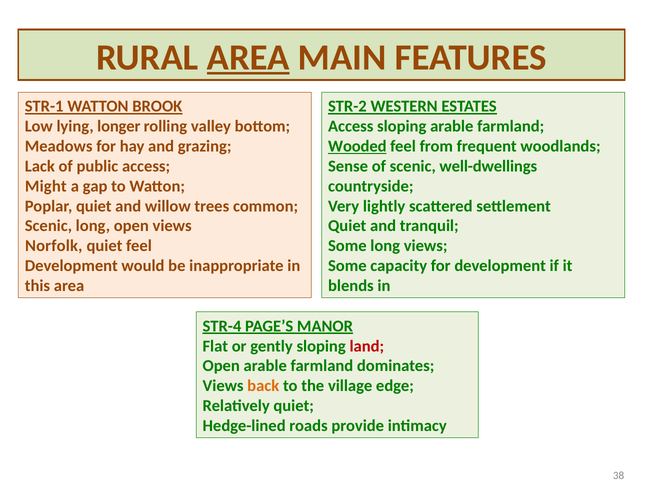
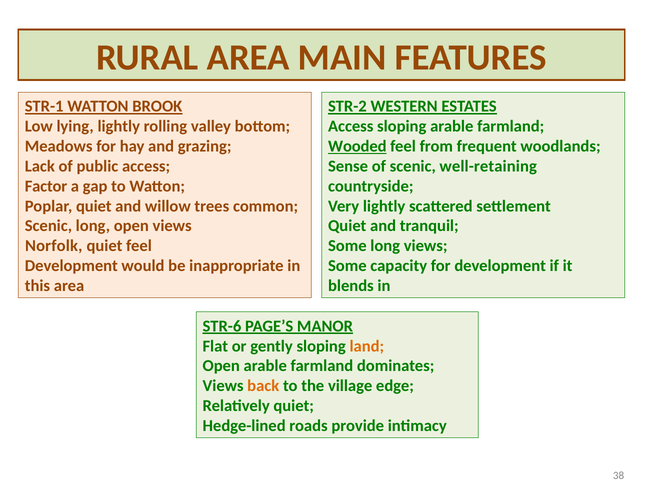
AREA at (248, 57) underline: present -> none
lying longer: longer -> lightly
well-dwellings: well-dwellings -> well-retaining
Might: Might -> Factor
STR-4: STR-4 -> STR-6
land colour: red -> orange
